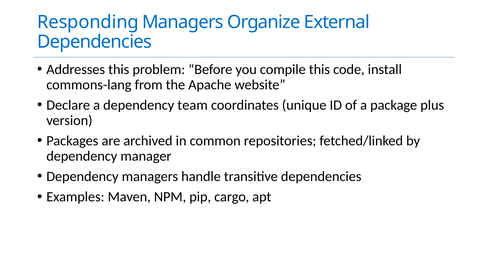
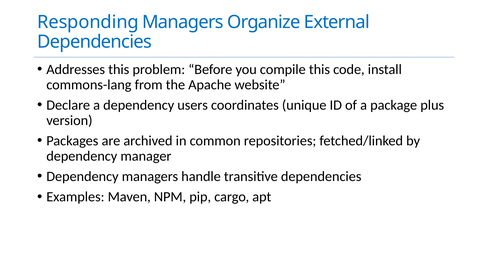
team: team -> users
